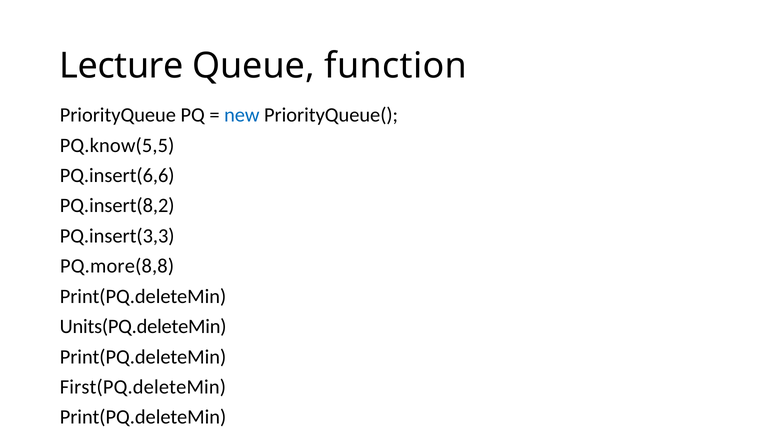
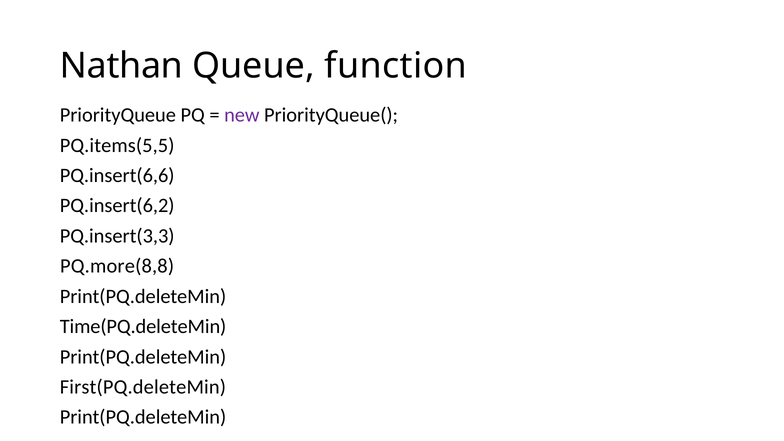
Lecture: Lecture -> Nathan
new colour: blue -> purple
PQ.know(5,5: PQ.know(5,5 -> PQ.items(5,5
PQ.insert(8,2: PQ.insert(8,2 -> PQ.insert(6,2
Units(PQ.deleteMin: Units(PQ.deleteMin -> Time(PQ.deleteMin
